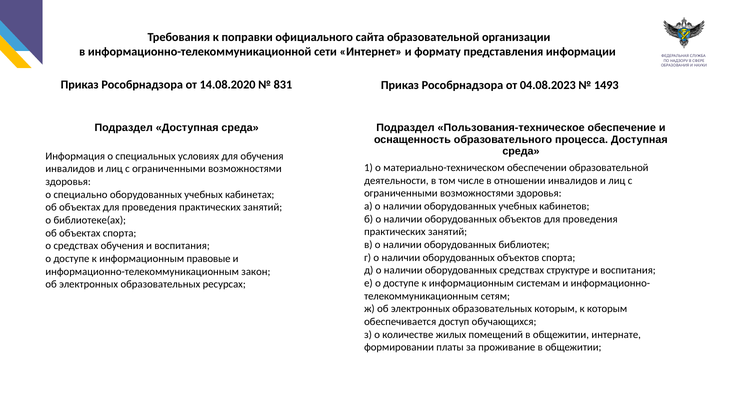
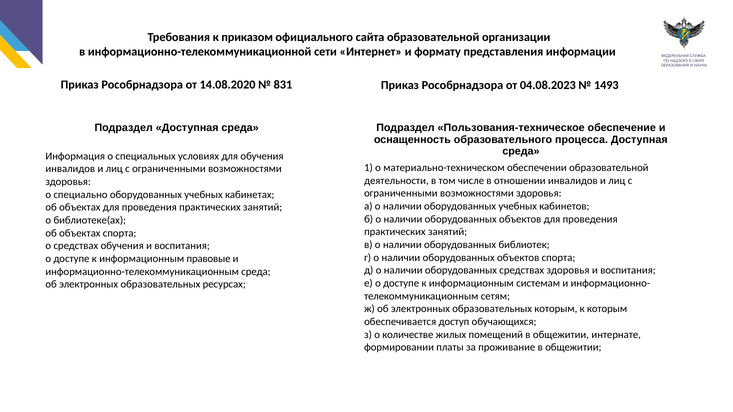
поправки: поправки -> приказом
средствах структуре: структуре -> здоровья
информационно-телекоммуникационным закон: закон -> среда
